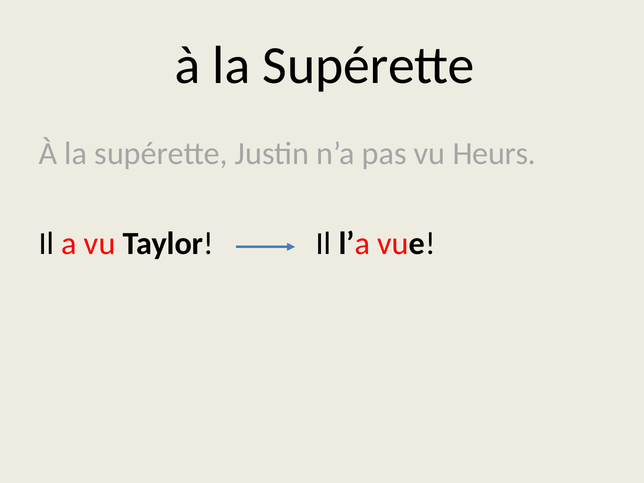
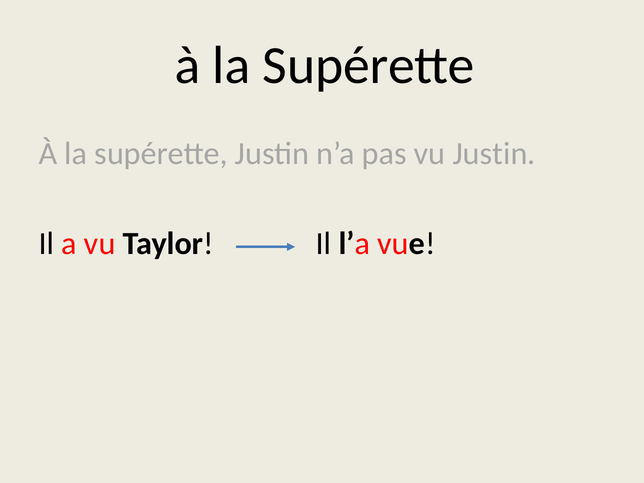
vu Heurs: Heurs -> Justin
